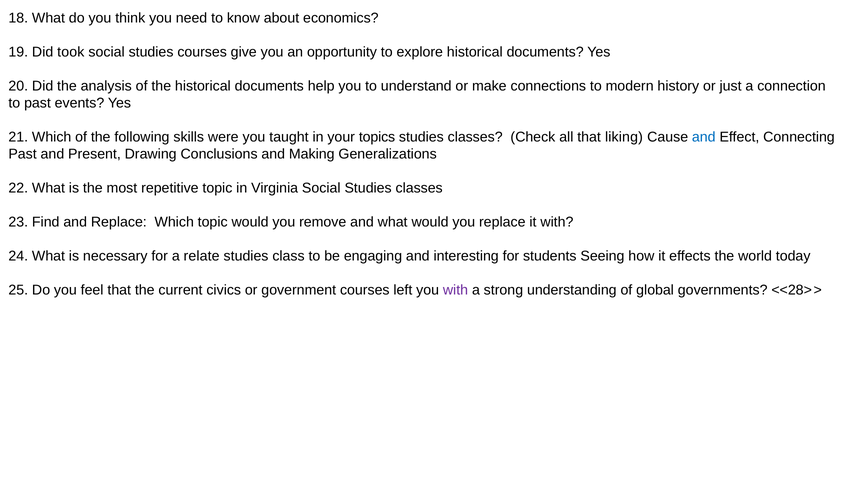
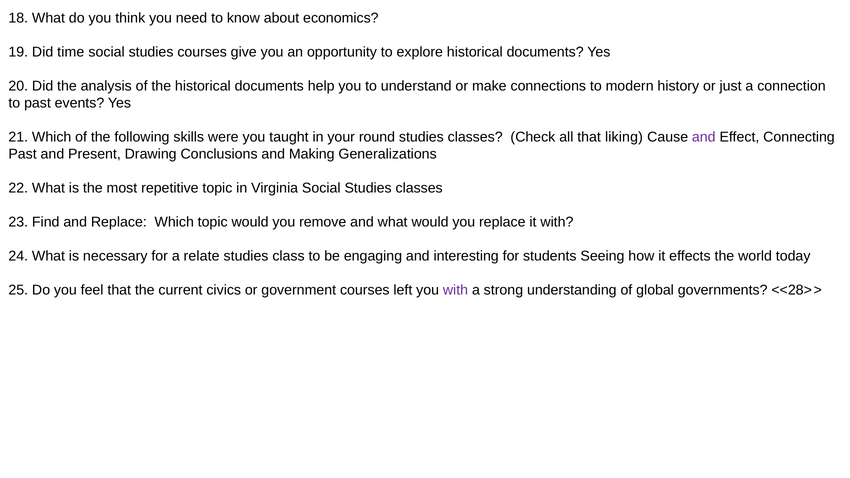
took: took -> time
topics: topics -> round
and at (704, 137) colour: blue -> purple
